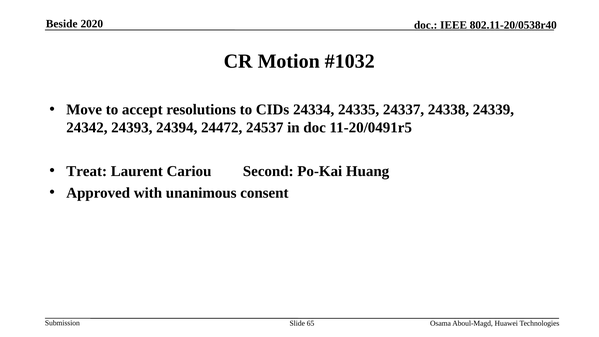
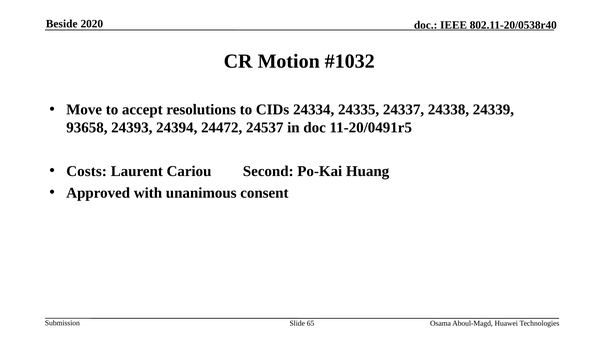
24342: 24342 -> 93658
Treat: Treat -> Costs
